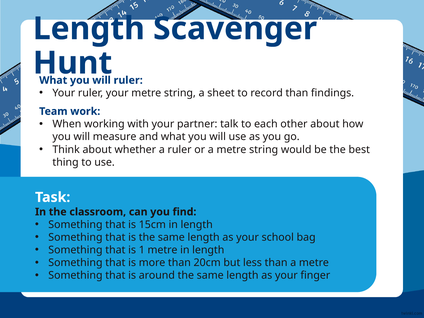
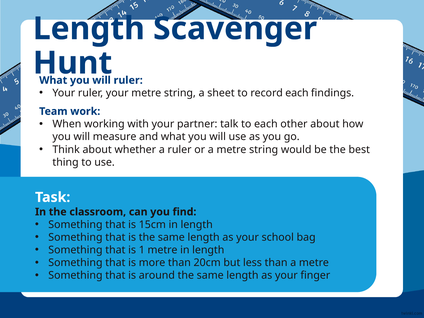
record than: than -> each
